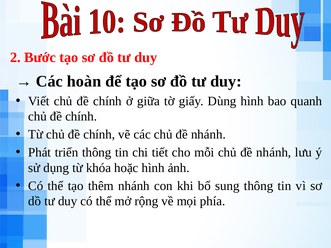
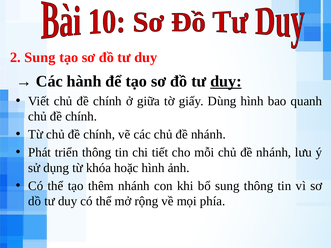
2 Bước: Bước -> Sung
hoàn: hoàn -> hành
duy at (226, 81) underline: none -> present
